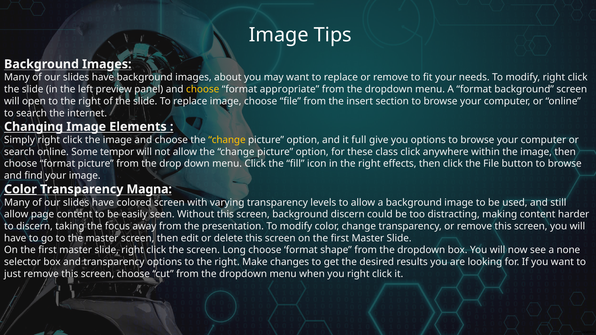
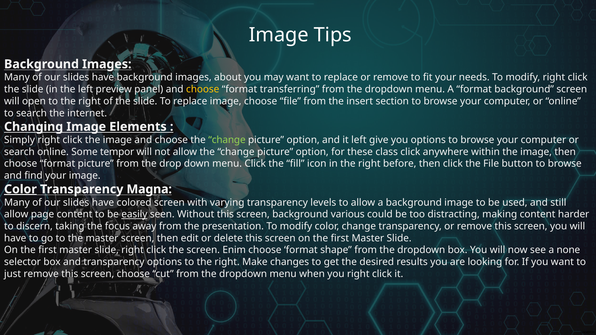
appropriate: appropriate -> transferring
change at (227, 140) colour: yellow -> light green
it full: full -> left
effects: effects -> before
easily underline: none -> present
background discern: discern -> various
Long: Long -> Enim
